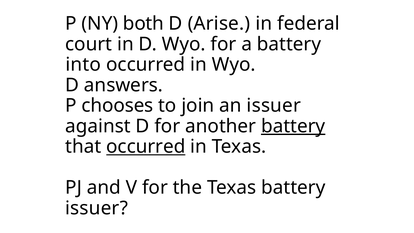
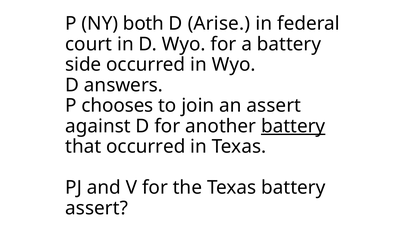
into: into -> side
an issuer: issuer -> assert
occurred at (146, 147) underline: present -> none
issuer at (97, 208): issuer -> assert
